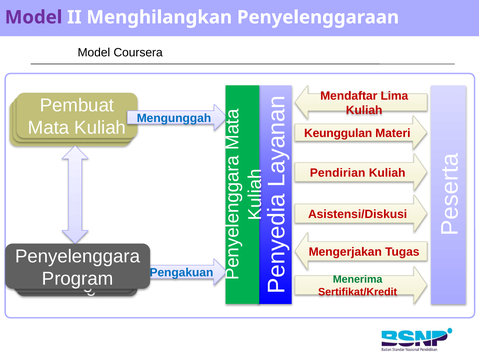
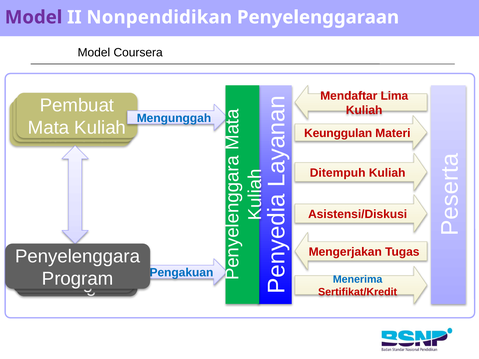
Menghilangkan: Menghilangkan -> Nonpendidikan
Pendirian: Pendirian -> Ditempuh
Menerima colour: green -> blue
